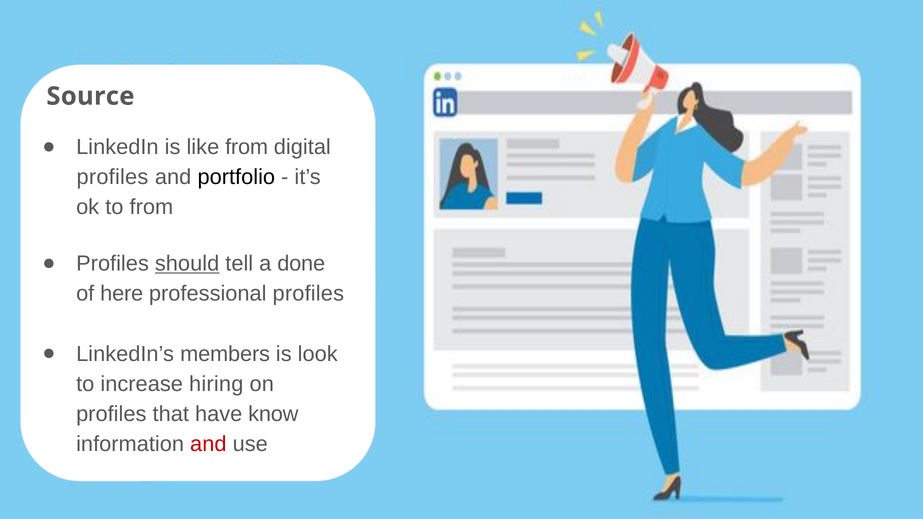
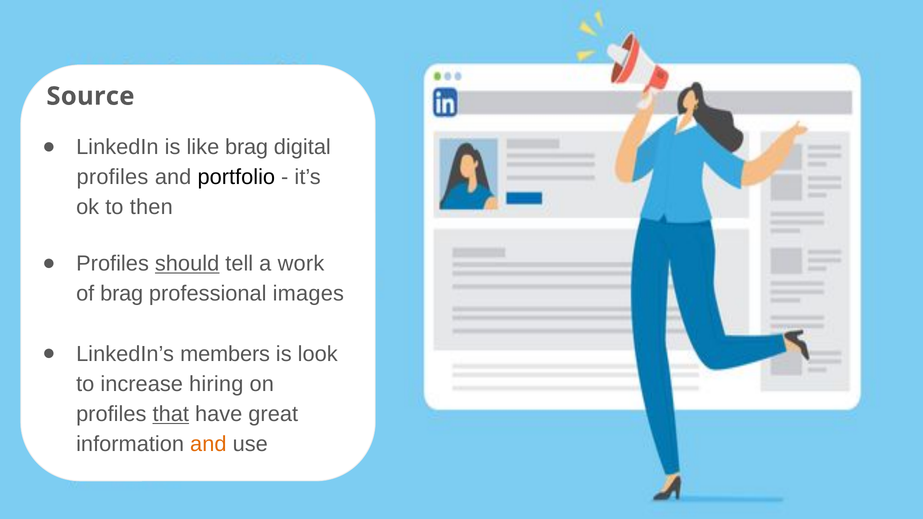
like from: from -> brag
to from: from -> then
done: done -> work
of here: here -> brag
professional profiles: profiles -> images
that underline: none -> present
know: know -> great
and at (208, 444) colour: red -> orange
